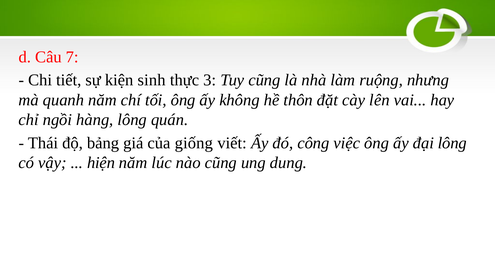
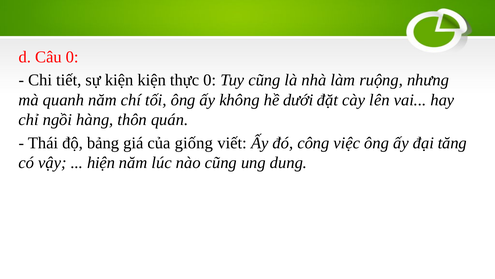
Câu 7: 7 -> 0
kiện sinh: sinh -> kiện
thực 3: 3 -> 0
thôn: thôn -> dưới
hàng lông: lông -> thôn
đại lông: lông -> tăng
